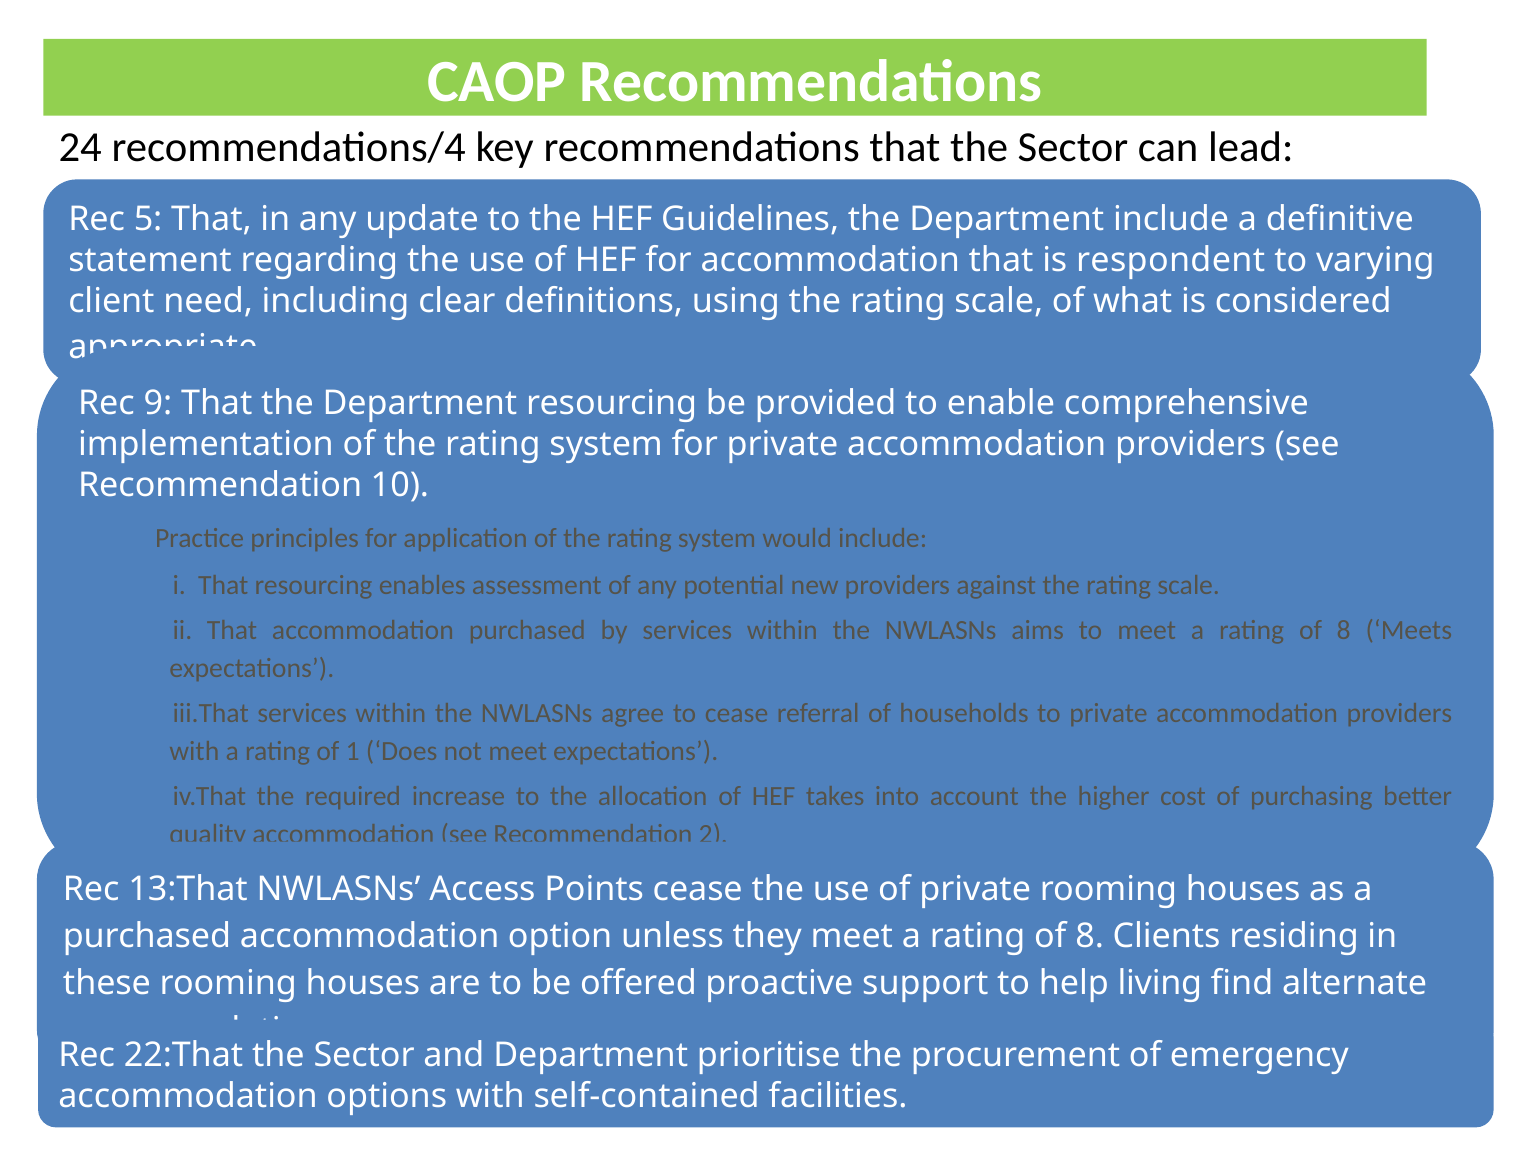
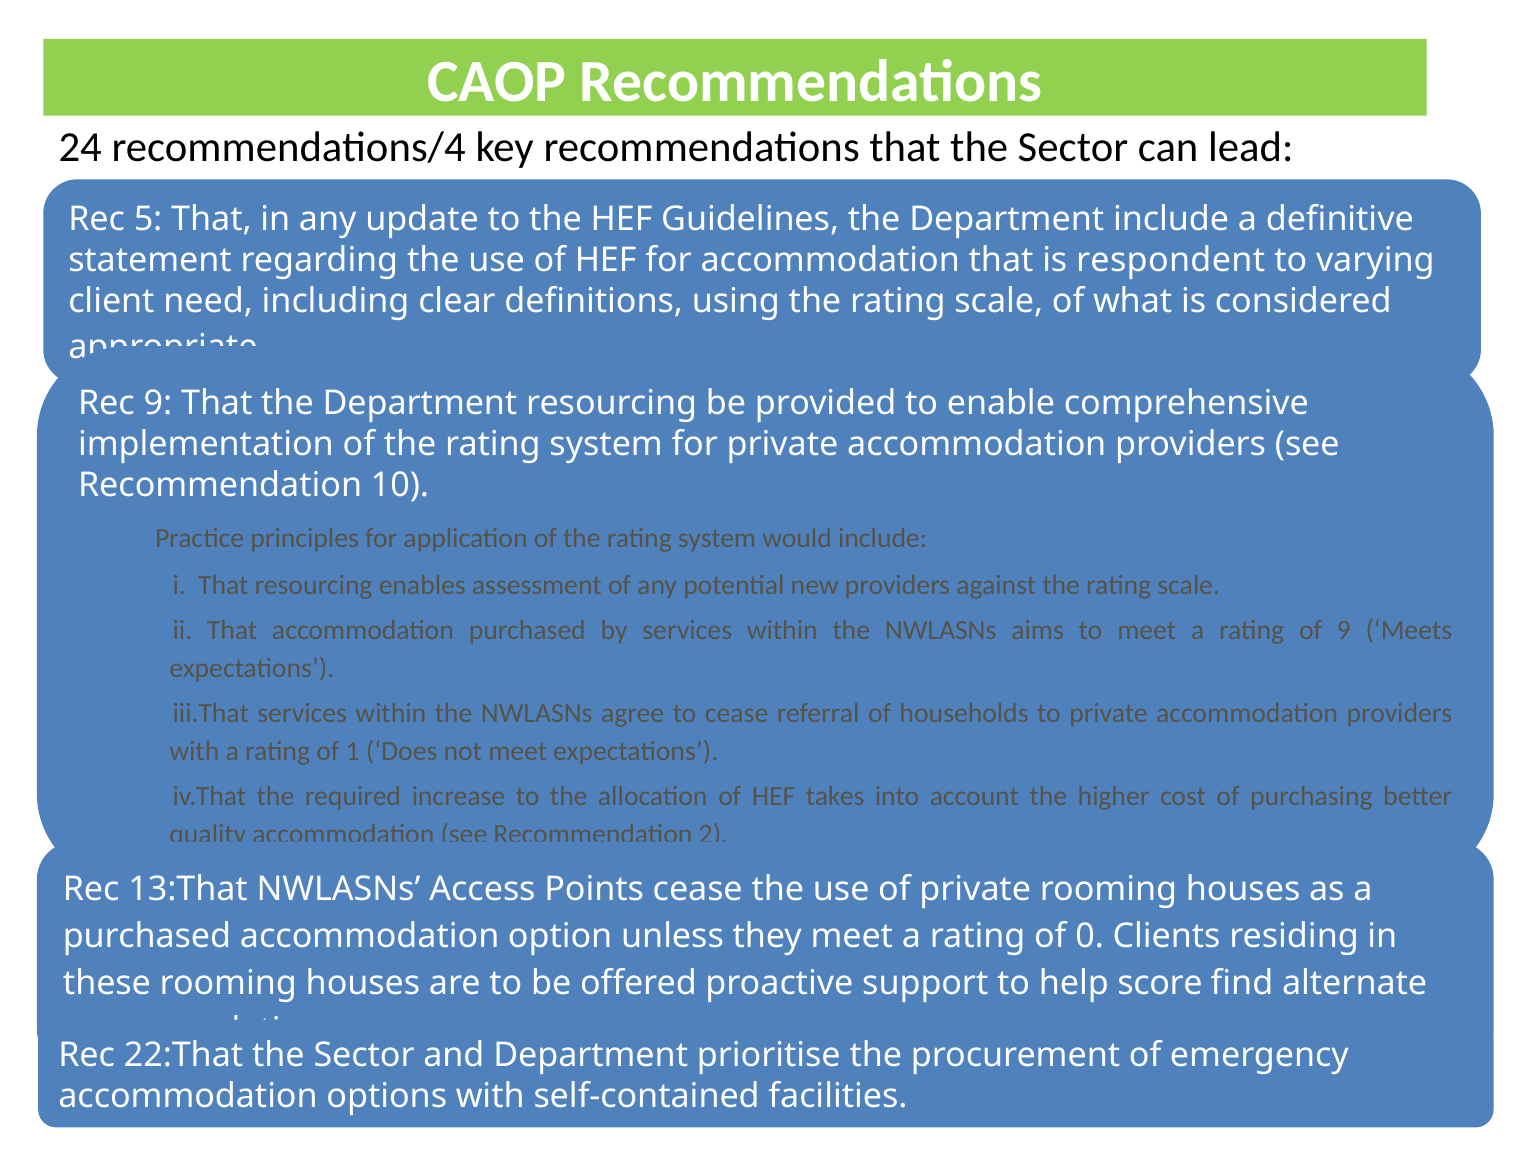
8 at (1344, 630): 8 -> 9
8 at (1090, 936): 8 -> 0
living: living -> score
